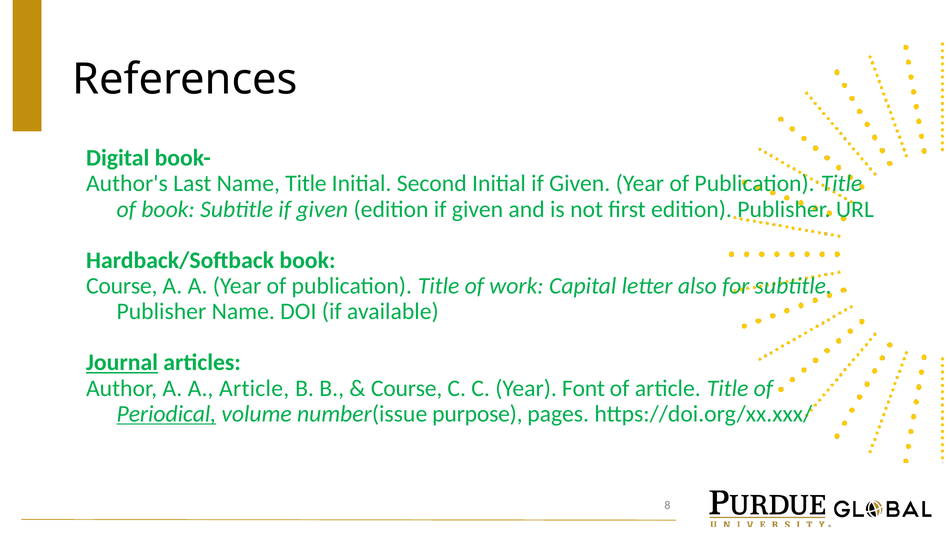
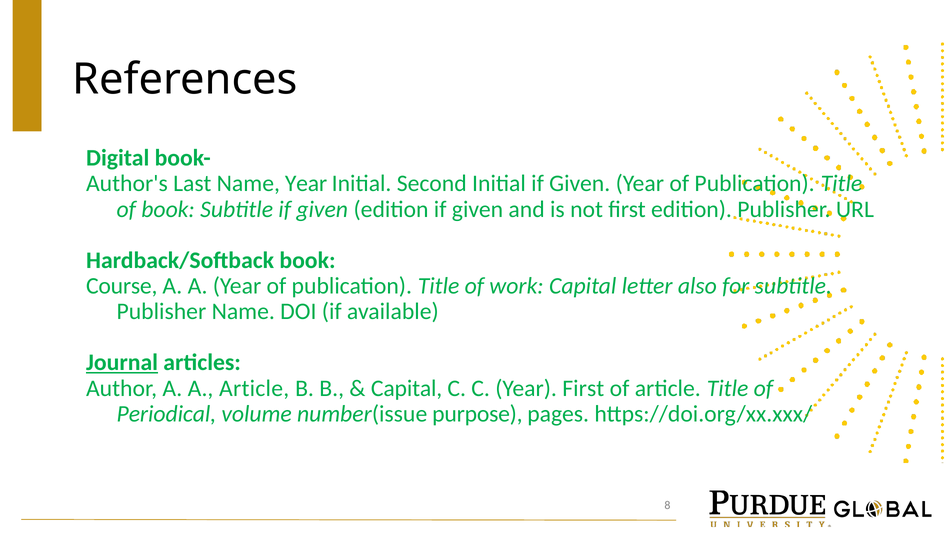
Name Title: Title -> Year
Course at (407, 388): Course -> Capital
Year Font: Font -> First
Periodical underline: present -> none
